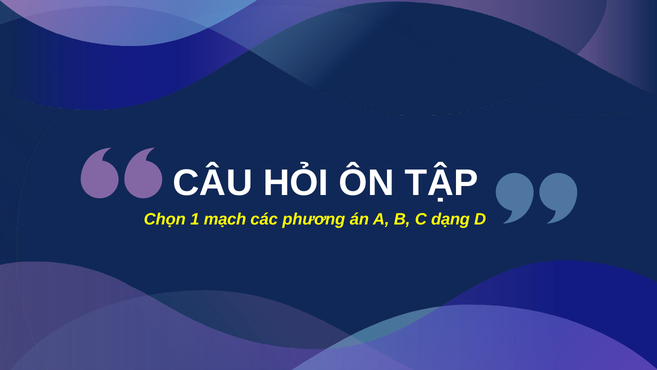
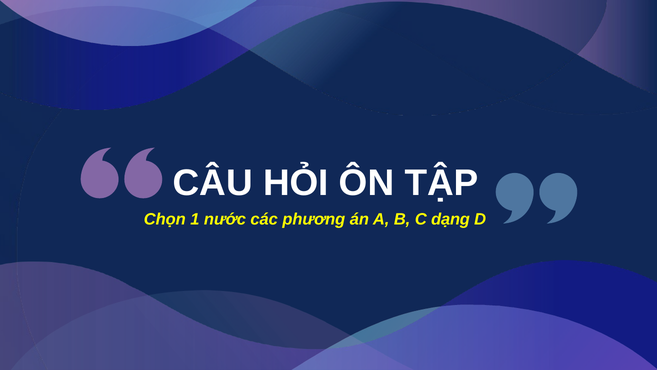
mạch: mạch -> nước
